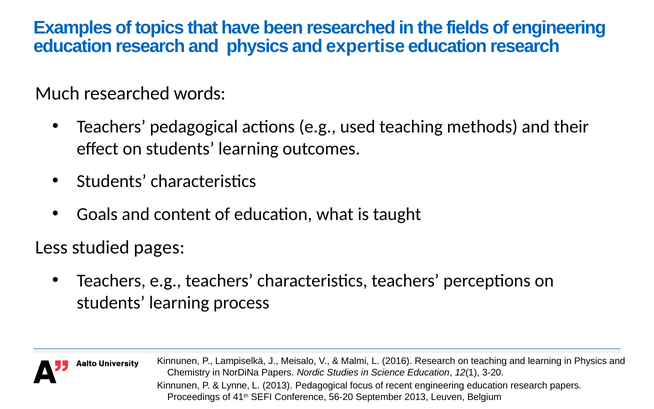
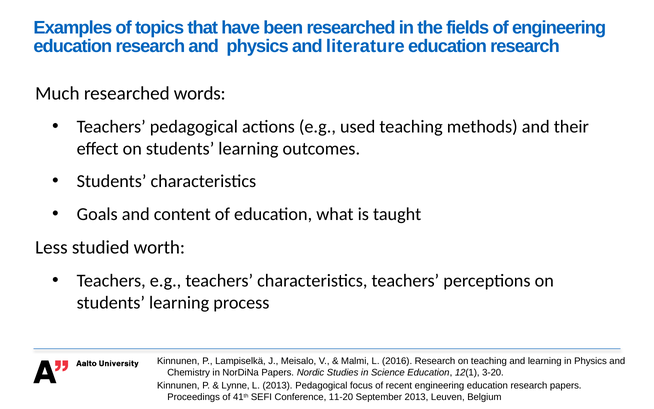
expertise: expertise -> literature
pages: pages -> worth
56-20: 56-20 -> 11-20
